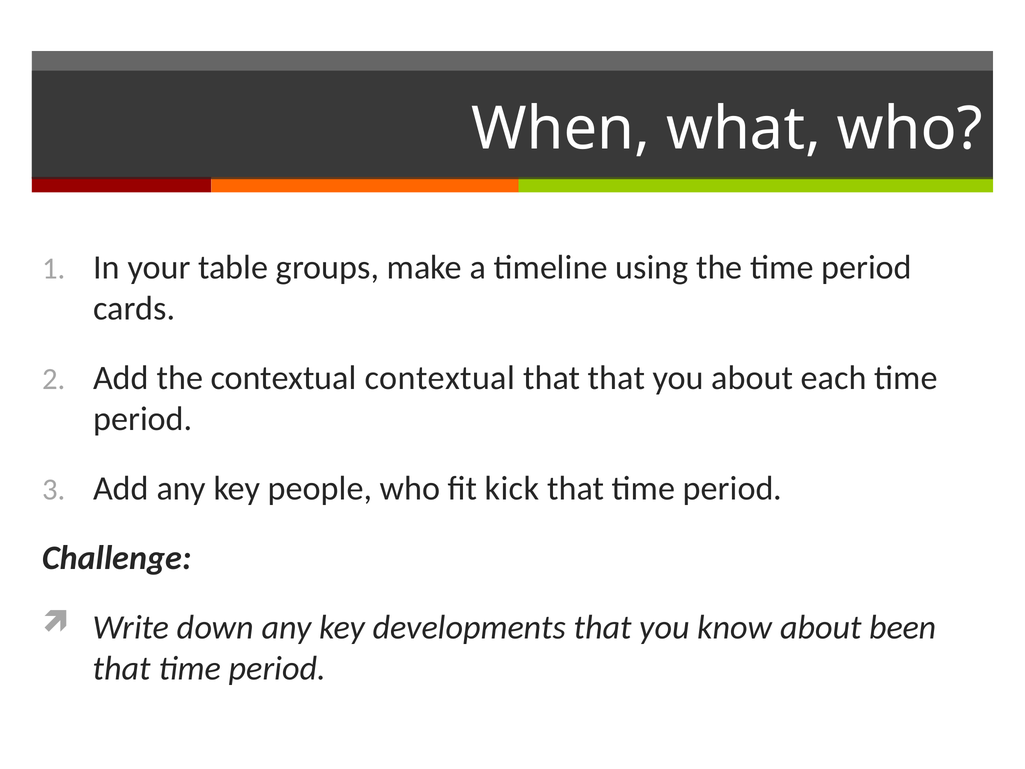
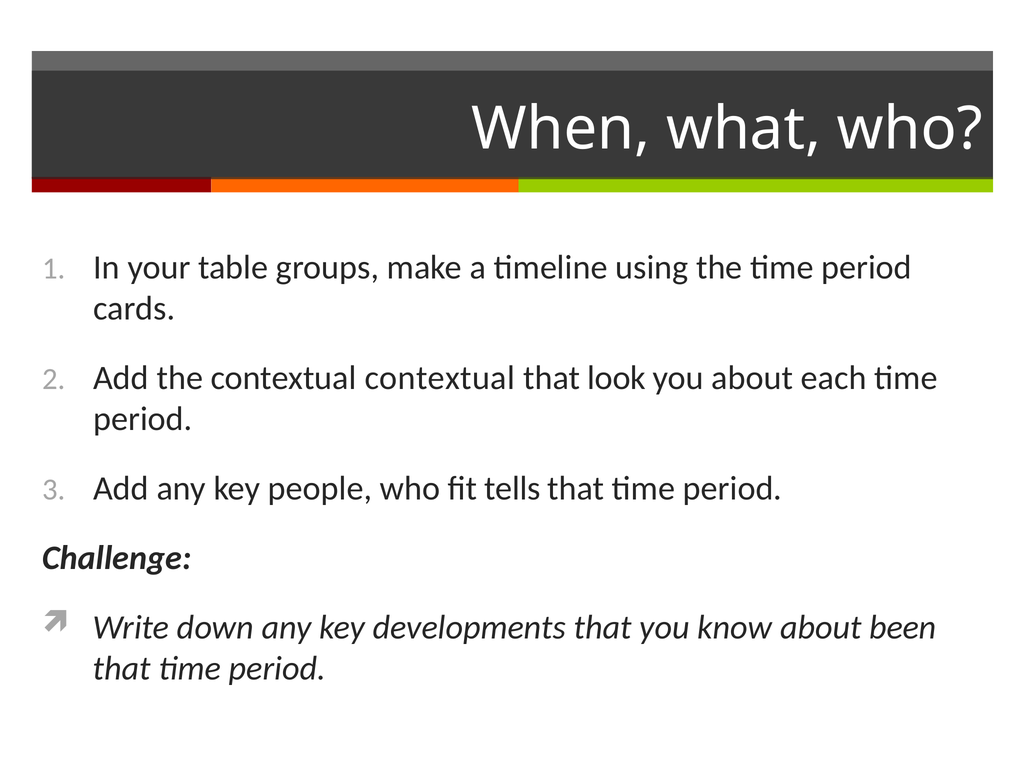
that that: that -> look
kick: kick -> tells
